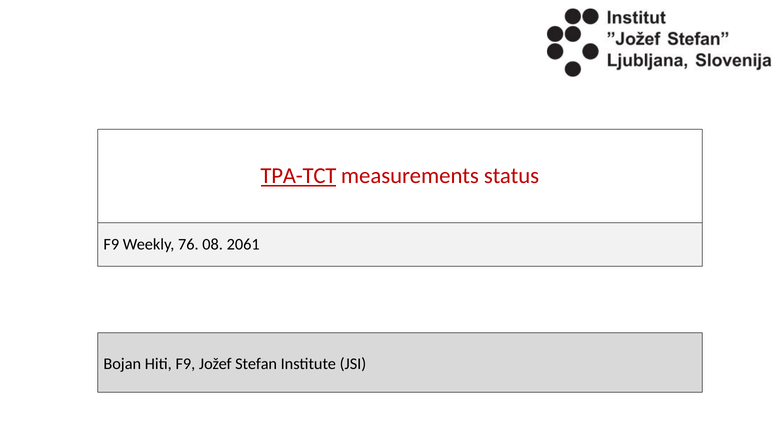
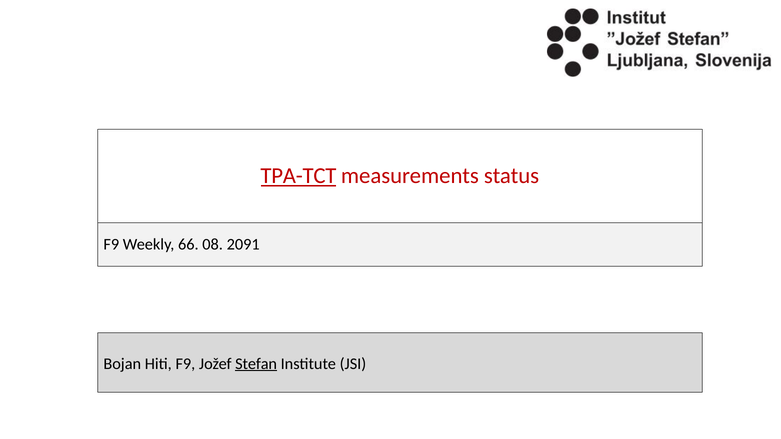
76: 76 -> 66
2061: 2061 -> 2091
Stefan underline: none -> present
